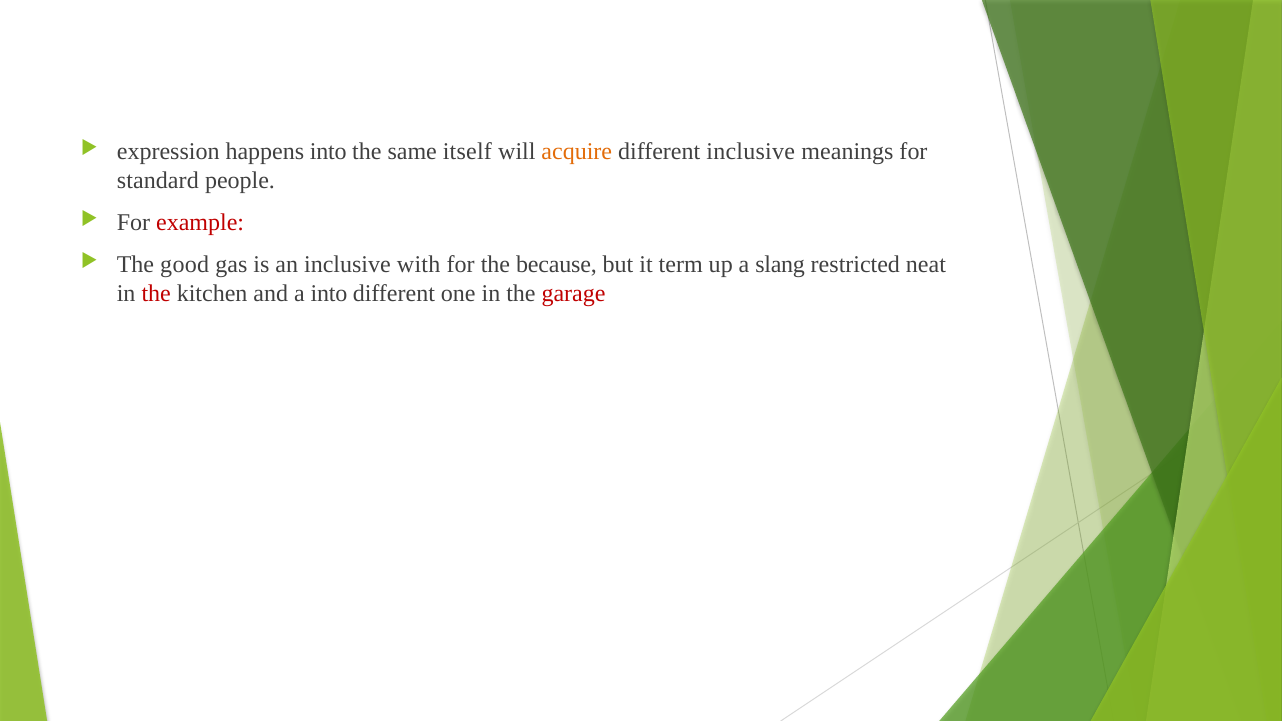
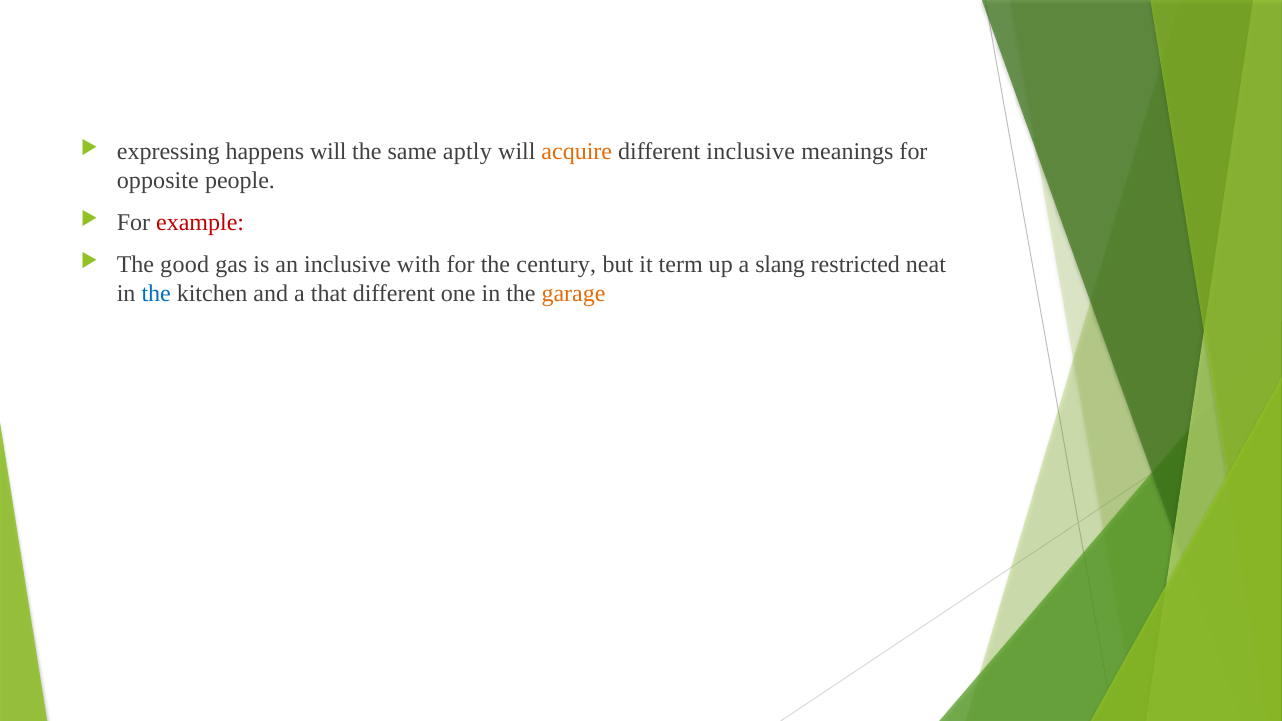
expression: expression -> expressing
happens into: into -> will
itself: itself -> aptly
standard: standard -> opposite
because: because -> century
the at (156, 293) colour: red -> blue
a into: into -> that
garage colour: red -> orange
